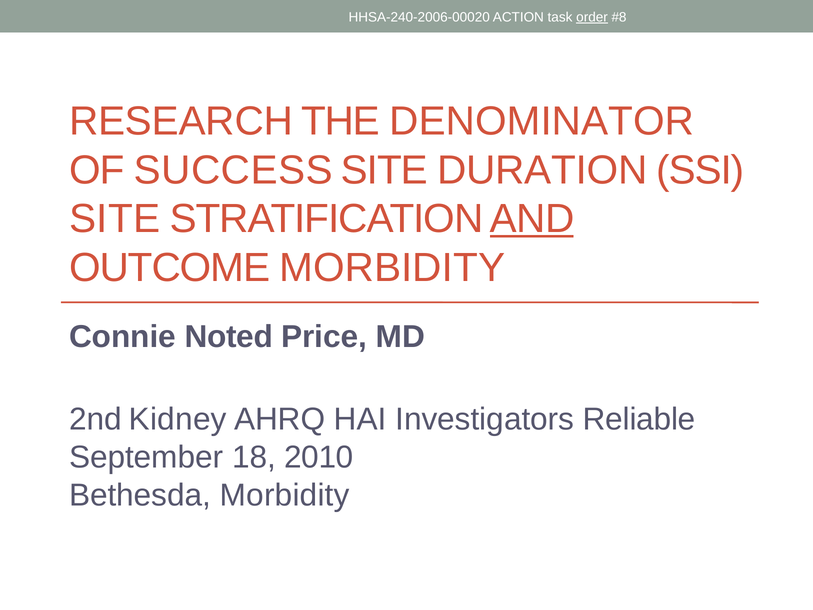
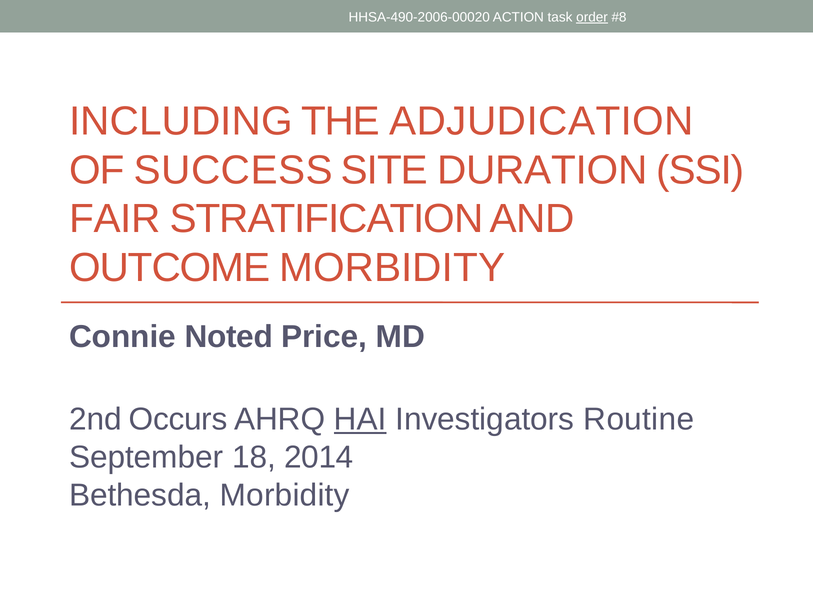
HHSA-240-2006-00020: HHSA-240-2006-00020 -> HHSA-490-2006-00020
RESEARCH: RESEARCH -> INCLUDING
DENOMINATOR: DENOMINATOR -> ADJUDICATION
SITE at (115, 219): SITE -> FAIR
AND underline: present -> none
Kidney: Kidney -> Occurs
HAI underline: none -> present
Reliable: Reliable -> Routine
2010: 2010 -> 2014
